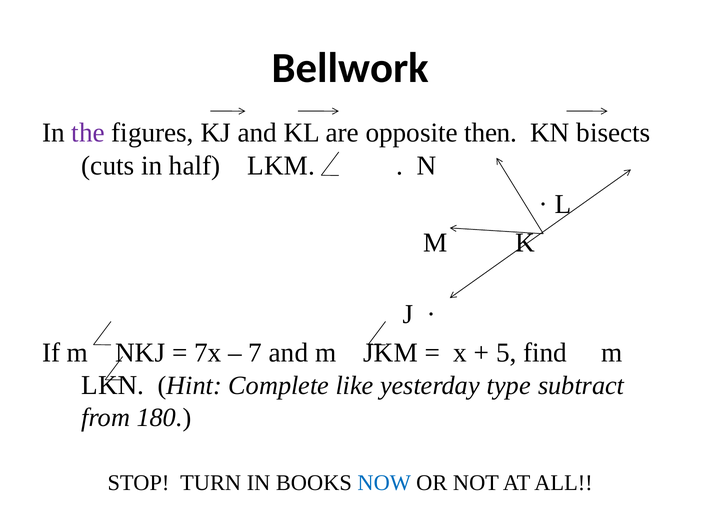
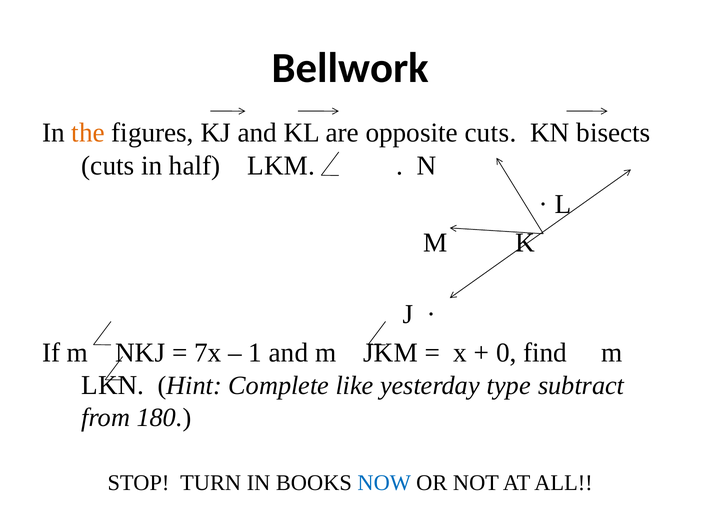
the colour: purple -> orange
opposite then: then -> cuts
7: 7 -> 1
5: 5 -> 0
